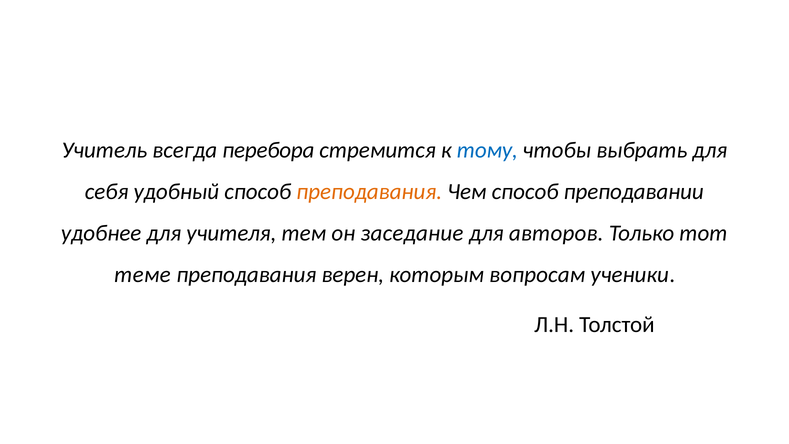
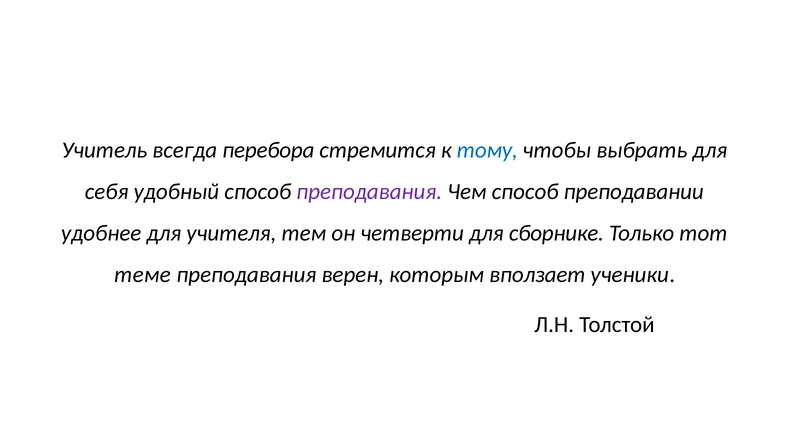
преподавания at (369, 192) colour: orange -> purple
заседание: заседание -> четверти
авторов: авторов -> сборнике
вопросам: вопросам -> вползает
